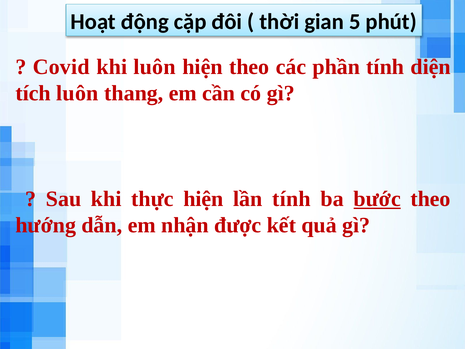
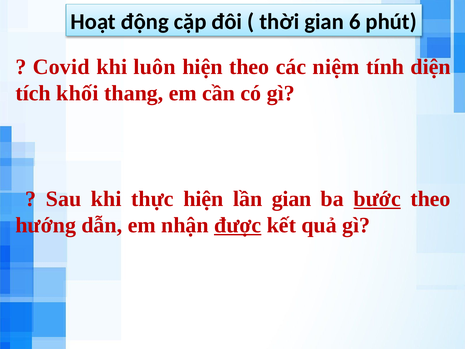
5: 5 -> 6
phần: phần -> niệm
tích luôn: luôn -> khối
lần tính: tính -> gian
được underline: none -> present
